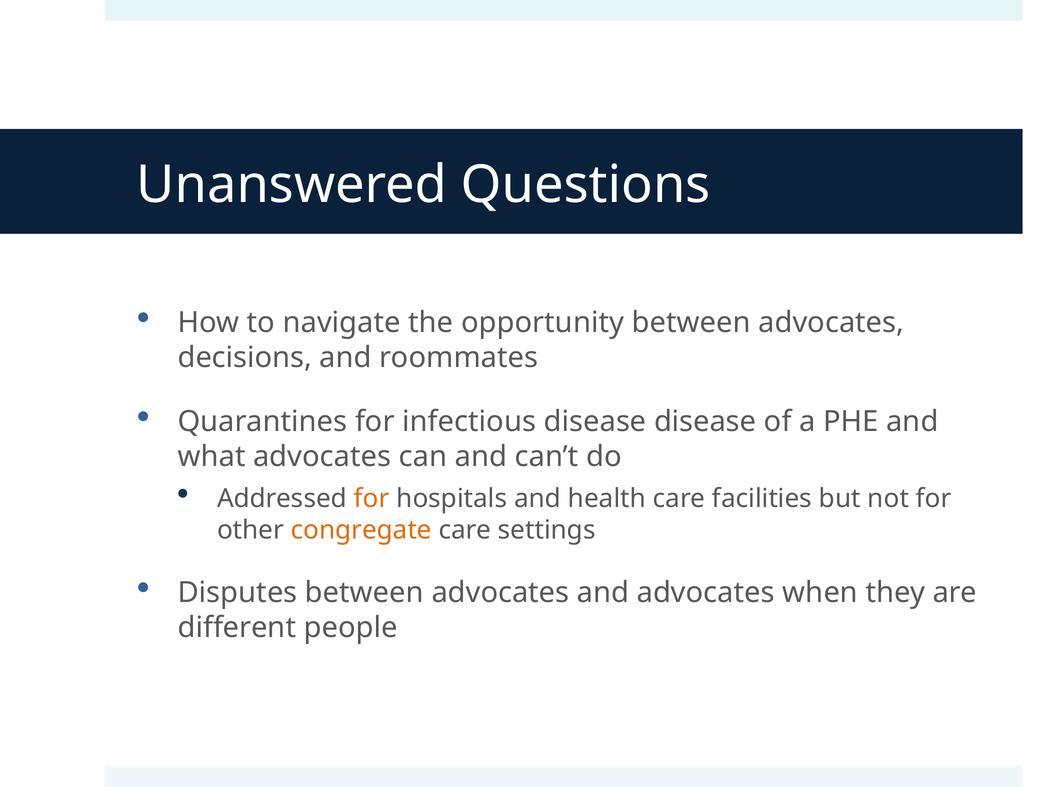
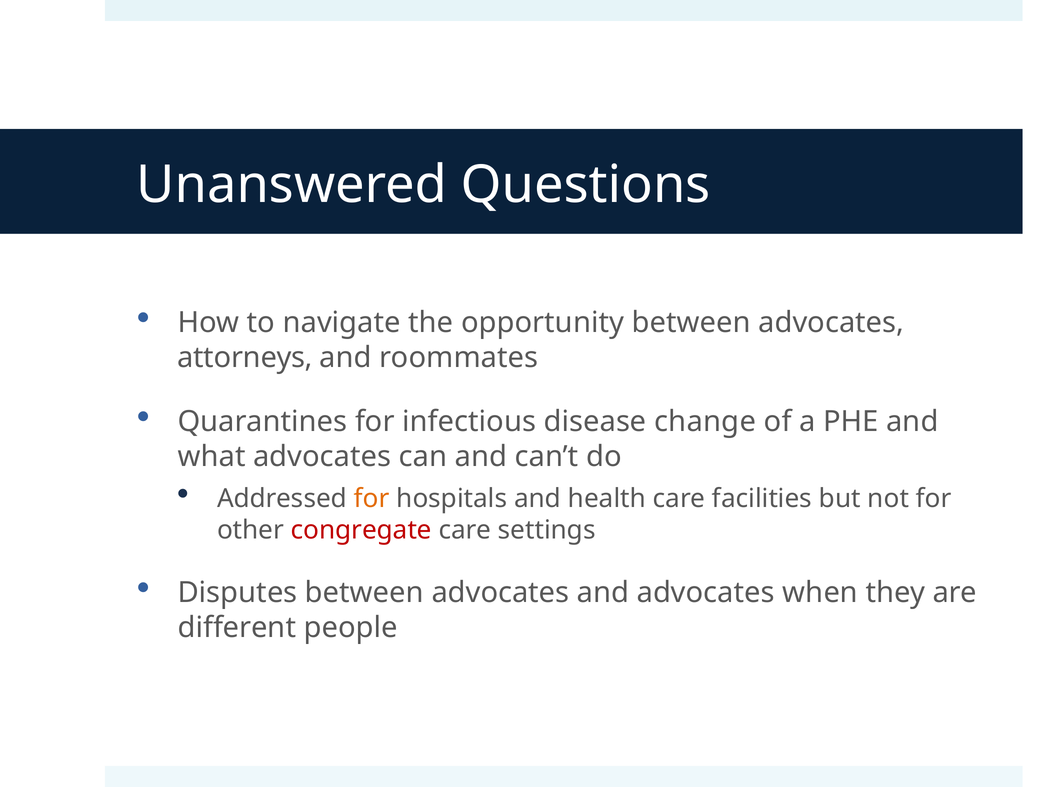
decisions: decisions -> attorneys
disease disease: disease -> change
congregate colour: orange -> red
